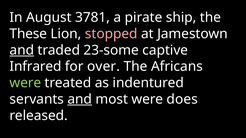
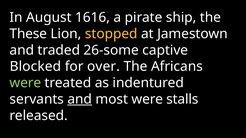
3781: 3781 -> 1616
stopped colour: pink -> yellow
and at (22, 50) underline: present -> none
23-some: 23-some -> 26-some
Infrared: Infrared -> Blocked
does: does -> stalls
